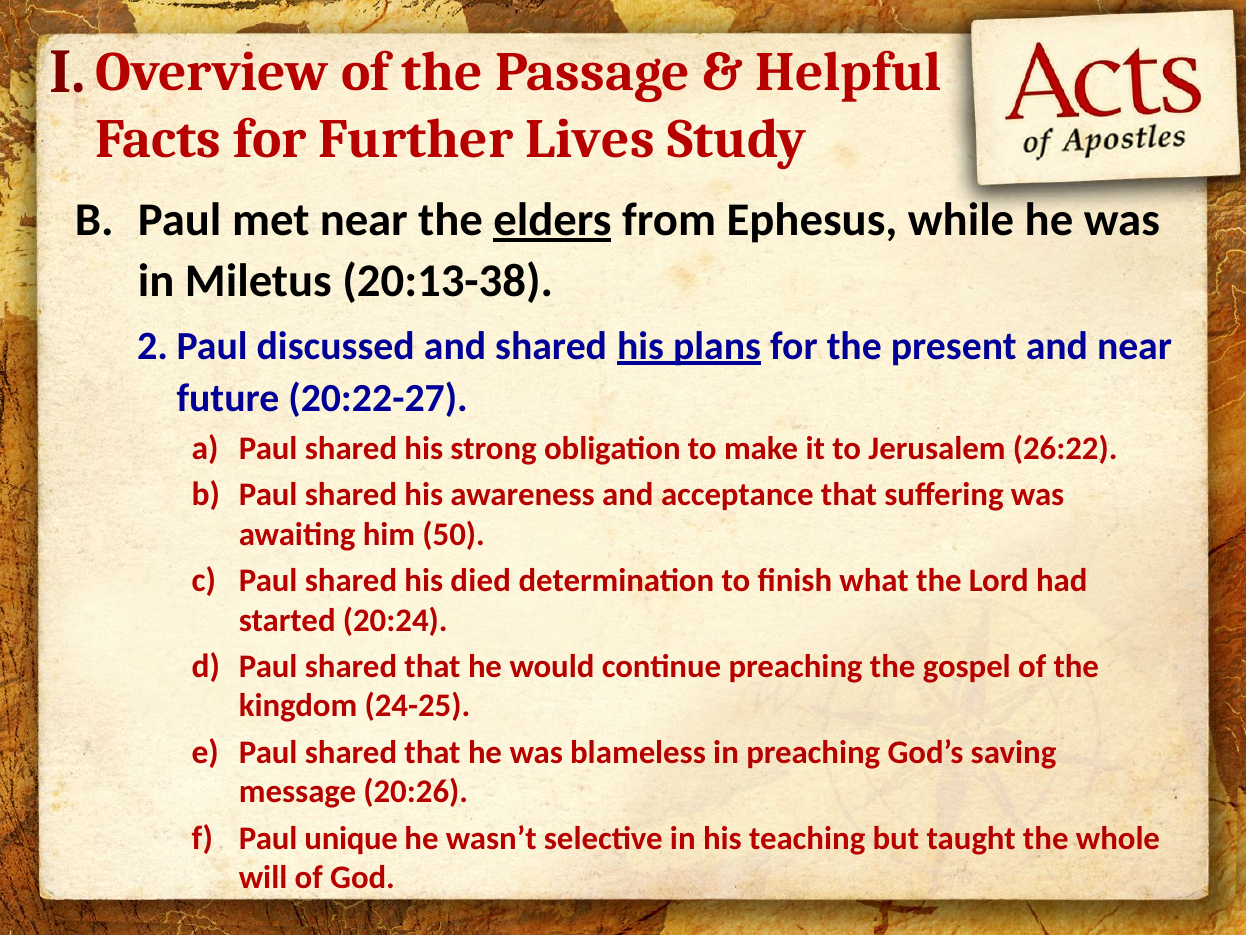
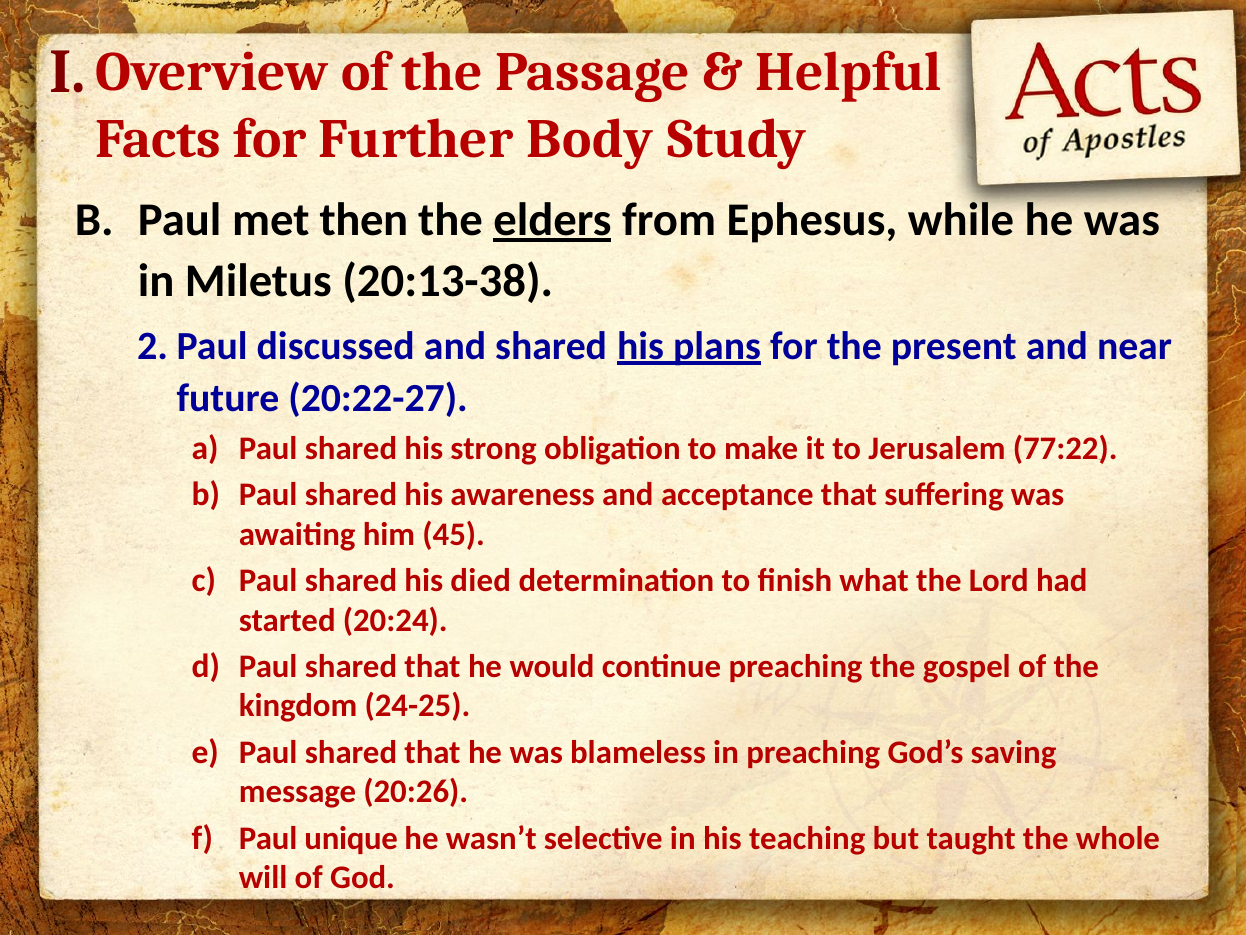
Lives: Lives -> Body
met near: near -> then
26:22: 26:22 -> 77:22
50: 50 -> 45
